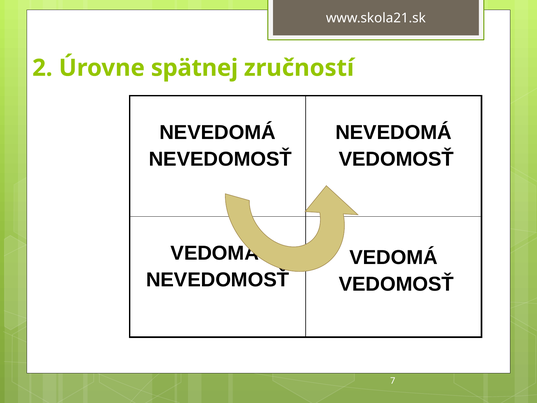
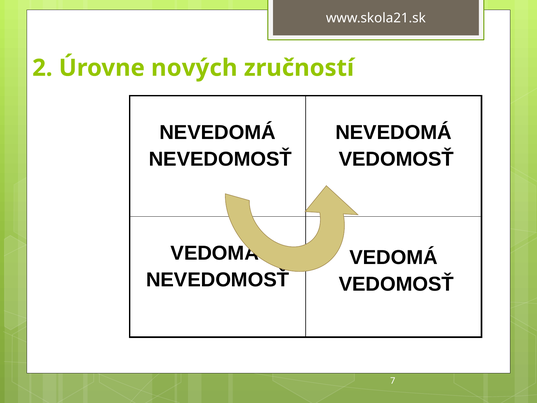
spätnej: spätnej -> nových
